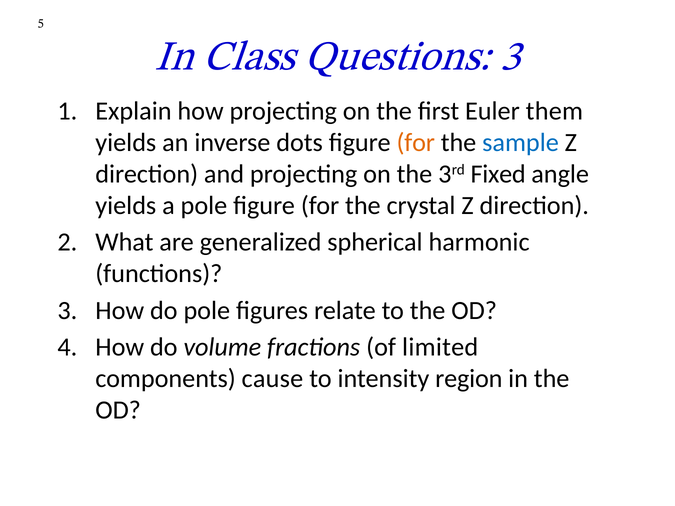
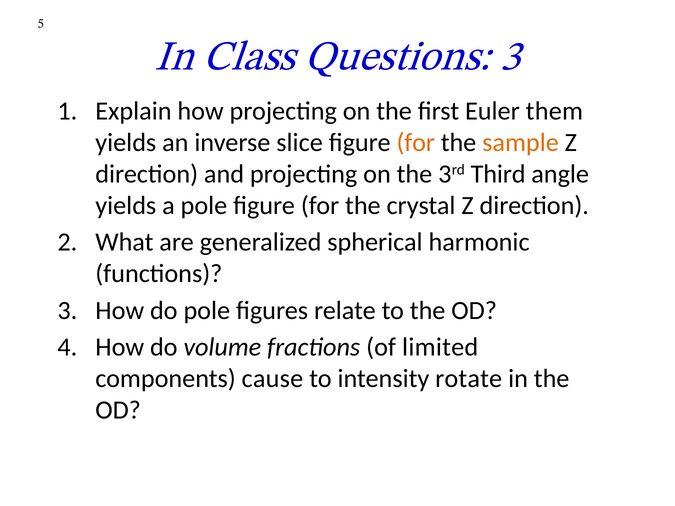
dots: dots -> slice
sample colour: blue -> orange
Fixed: Fixed -> Third
region: region -> rotate
